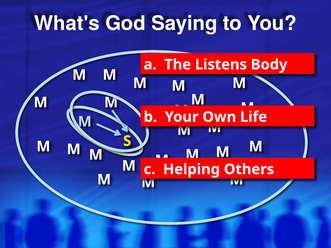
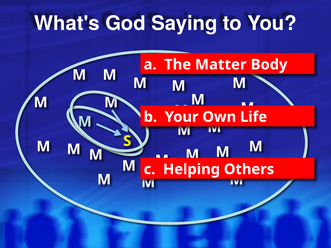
Listens: Listens -> Matter
